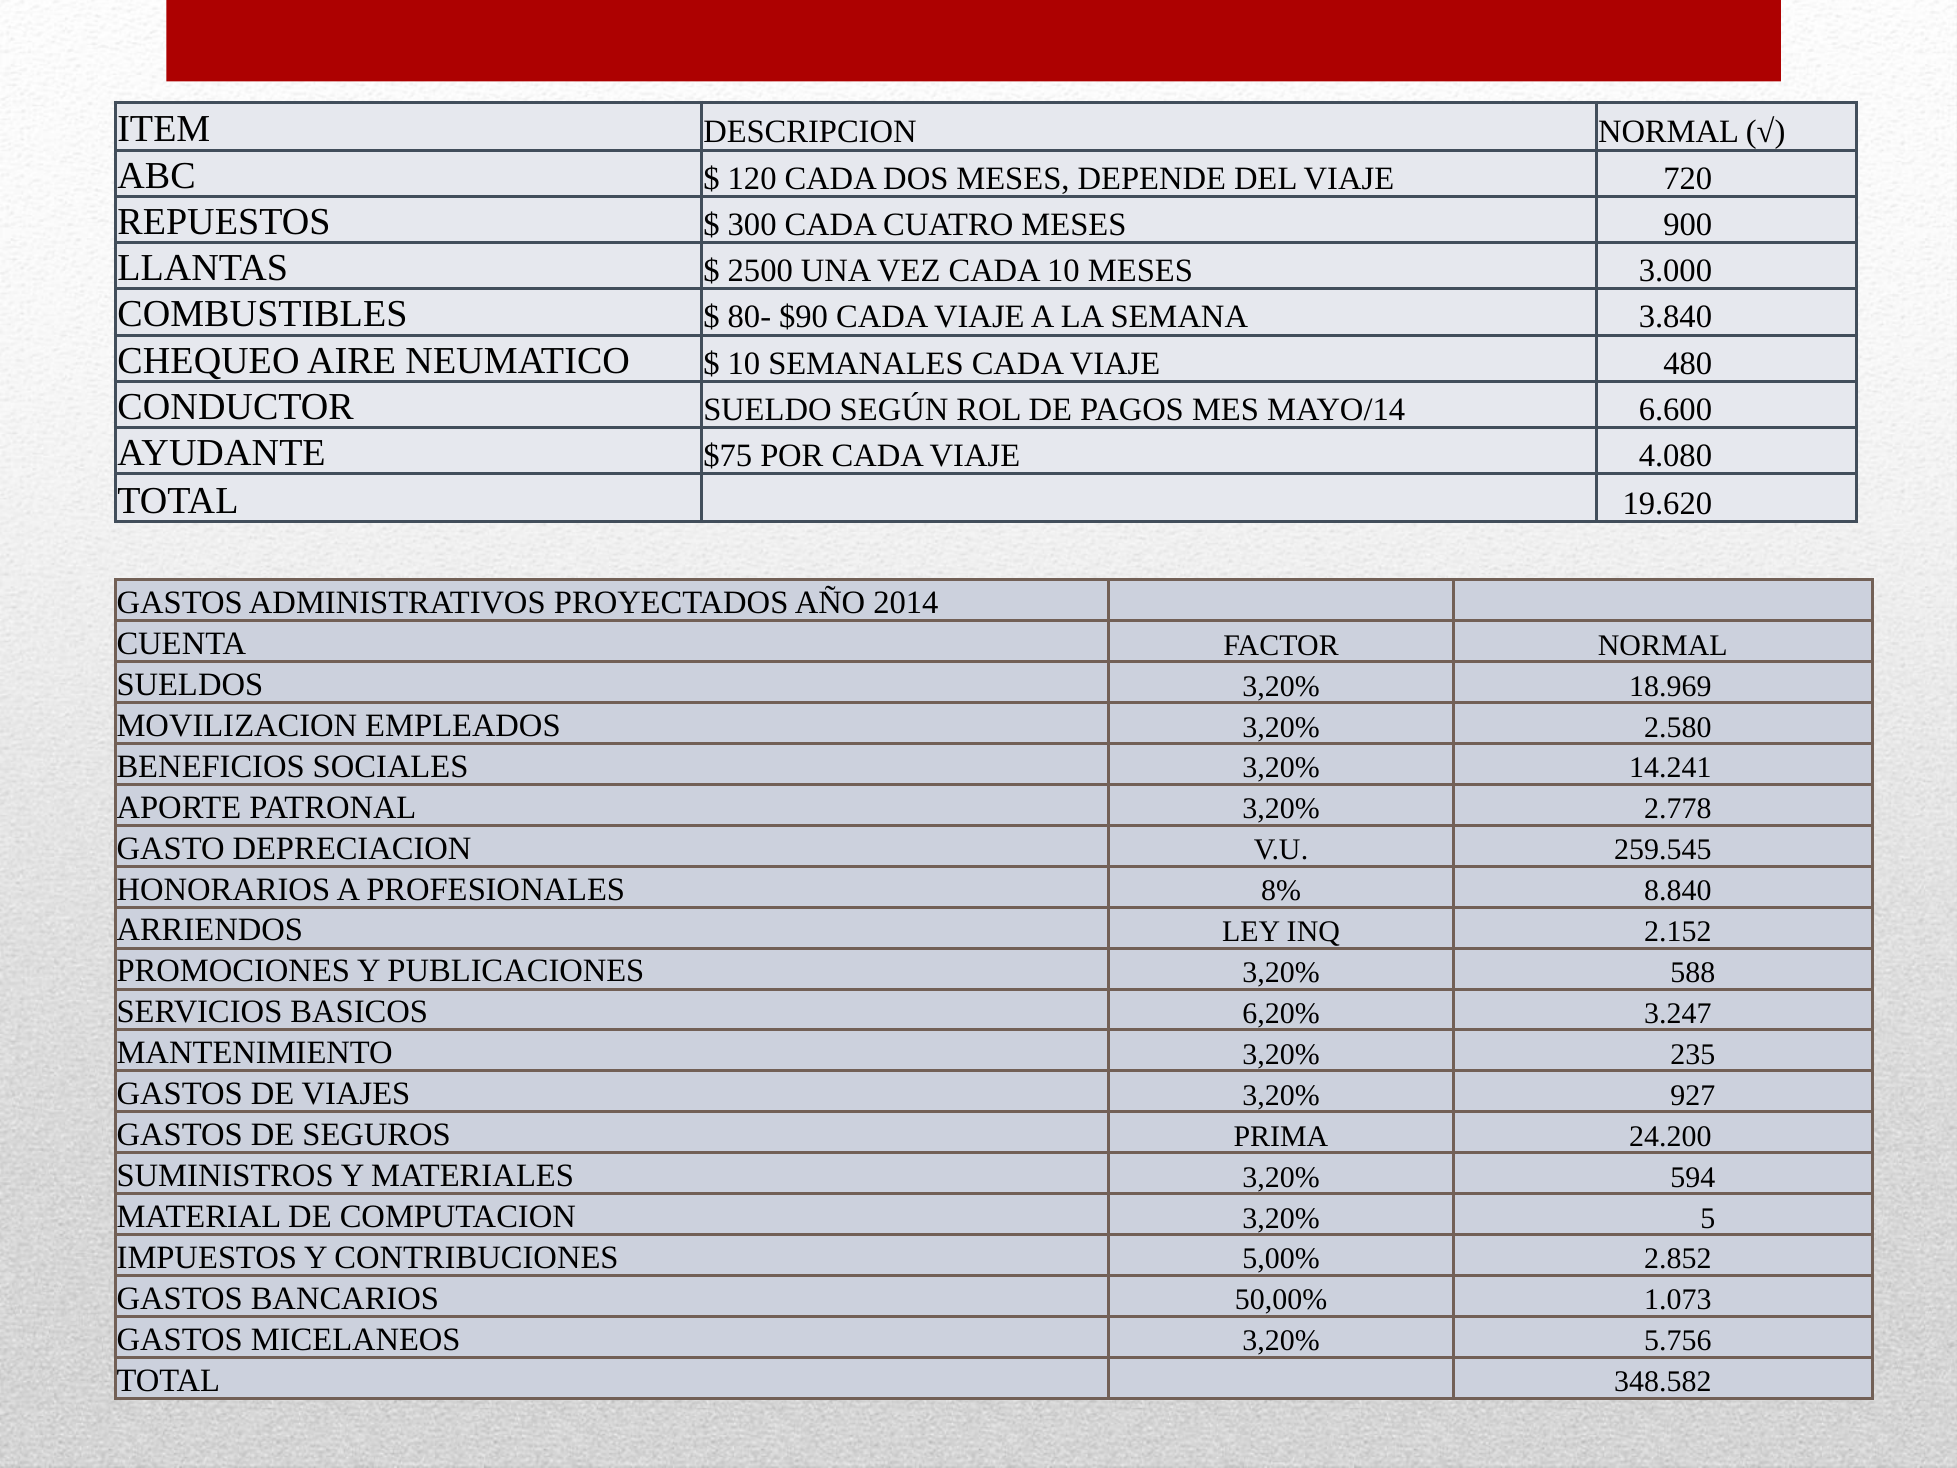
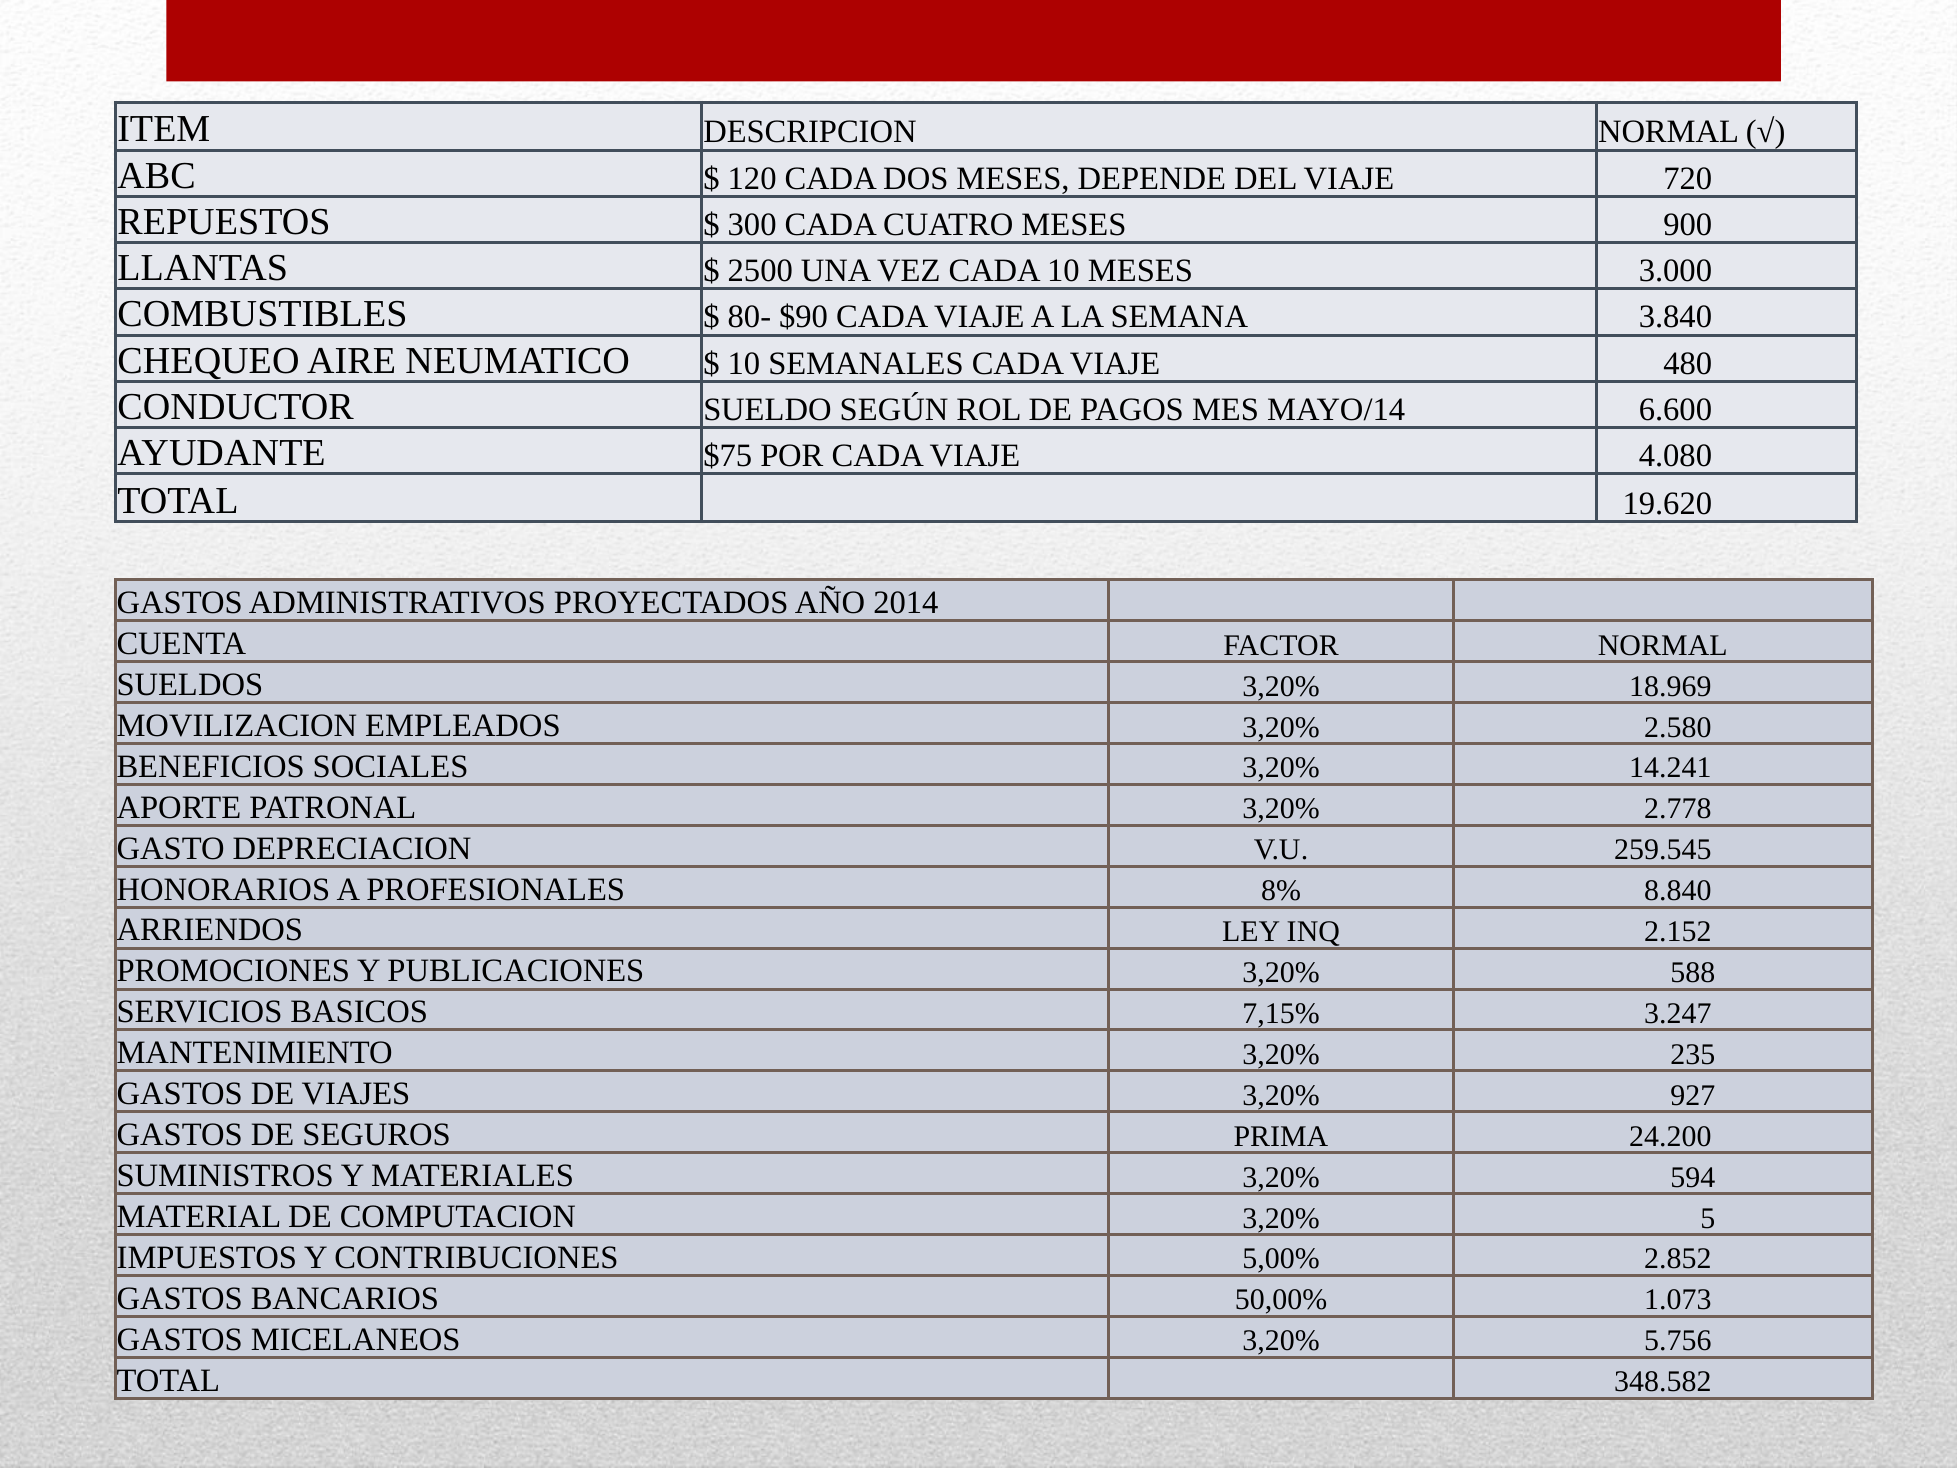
6,20%: 6,20% -> 7,15%
